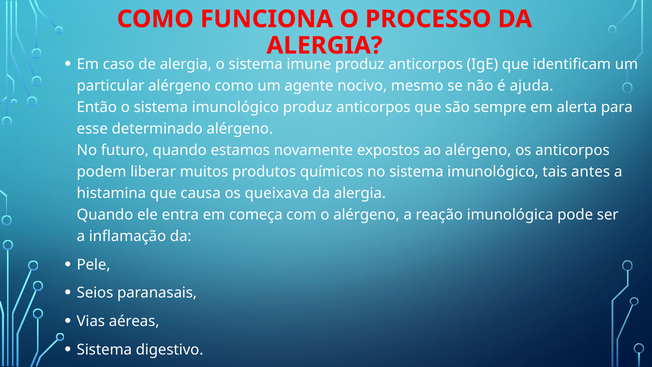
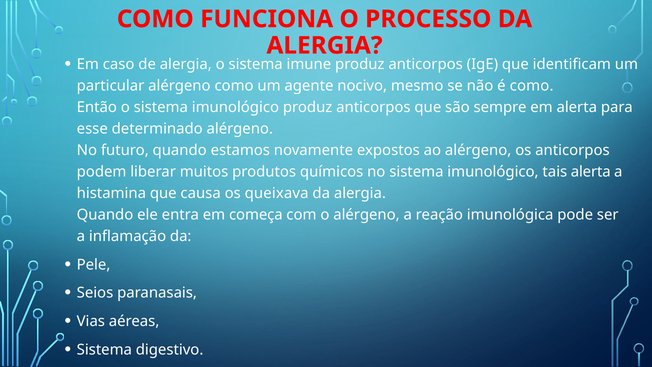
é ajuda: ajuda -> como
tais antes: antes -> alerta
